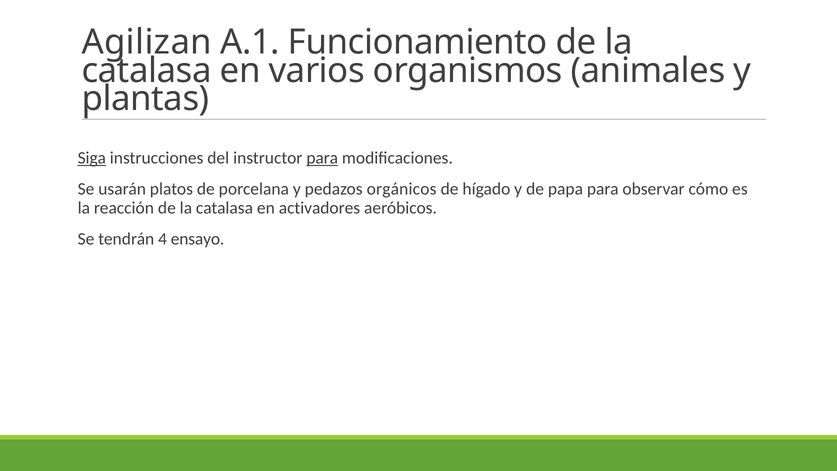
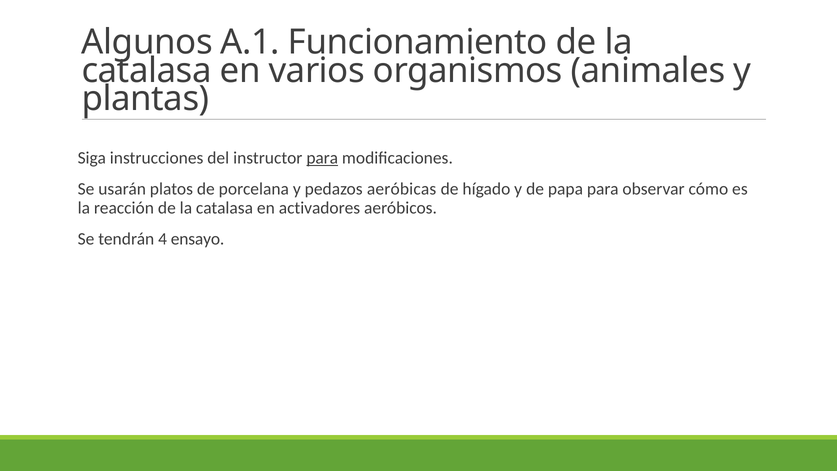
Agilizan: Agilizan -> Algunos
Siga underline: present -> none
orgánicos: orgánicos -> aeróbicas
